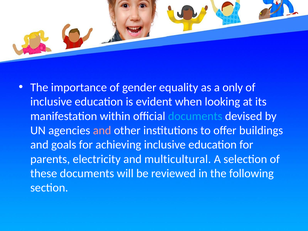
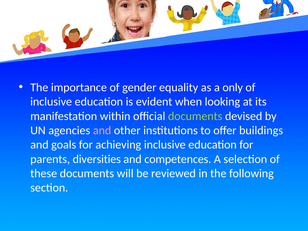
documents at (195, 116) colour: light blue -> light green
electricity: electricity -> diversities
multicultural: multicultural -> competences
